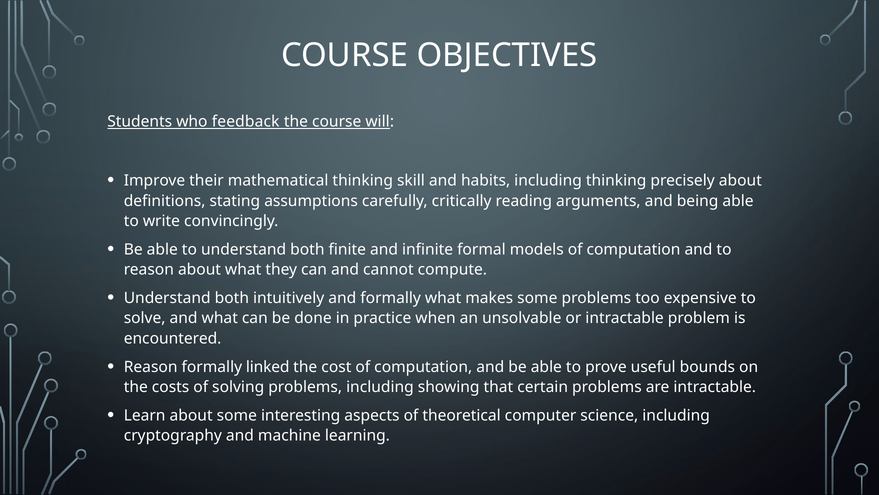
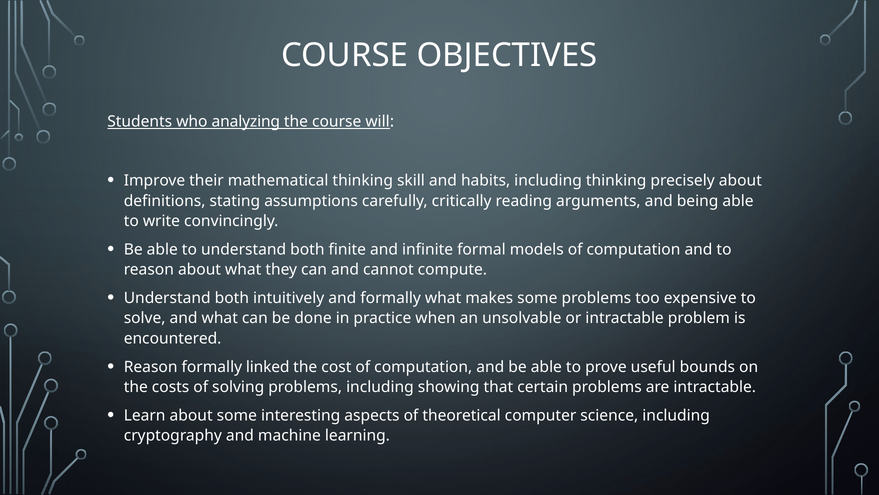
feedback: feedback -> analyzing
